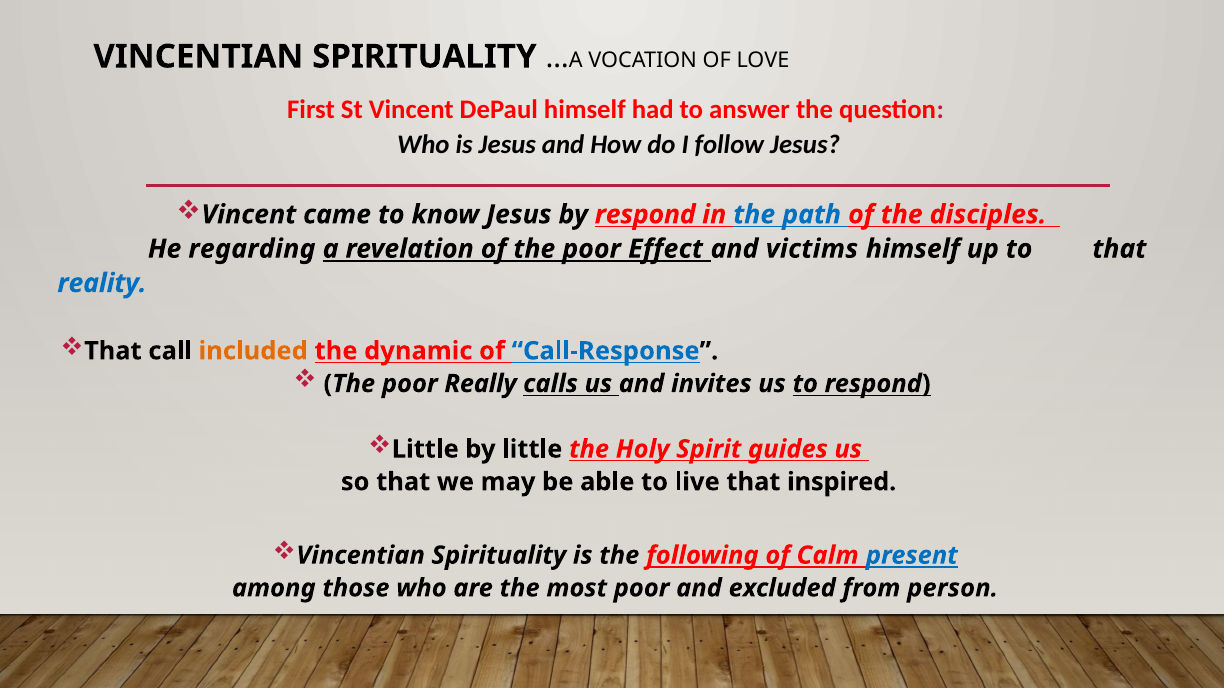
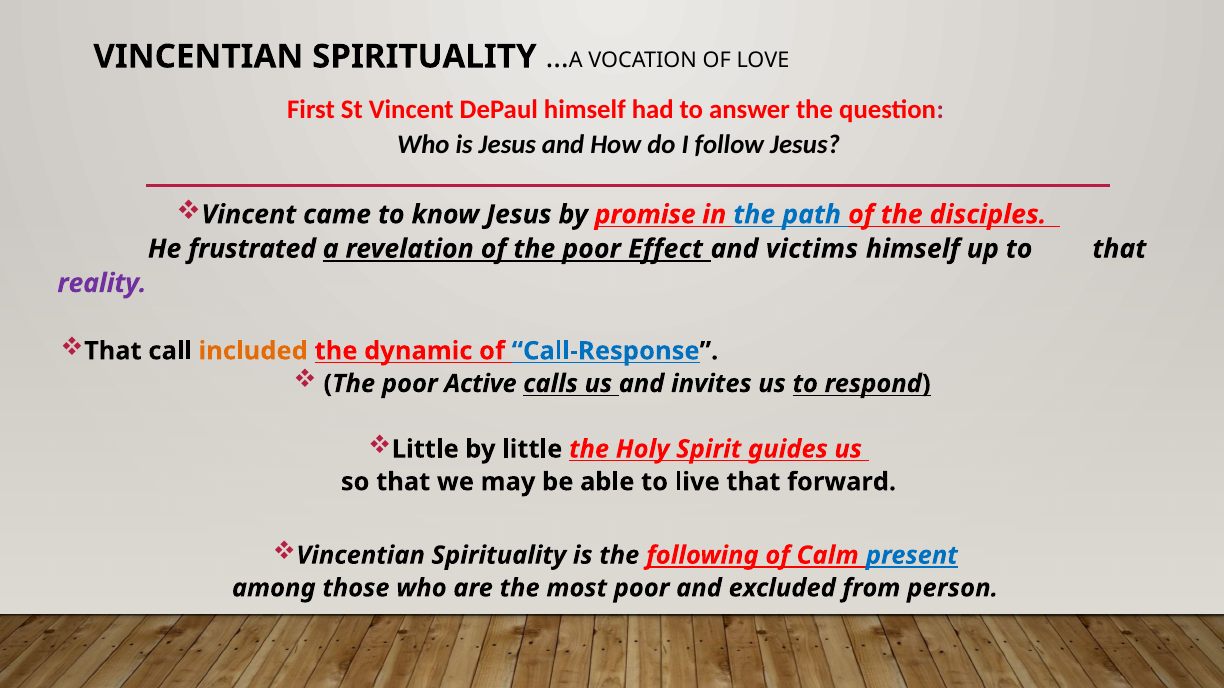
by respond: respond -> promise
regarding: regarding -> frustrated
reality colour: blue -> purple
Really: Really -> Active
inspired: inspired -> forward
